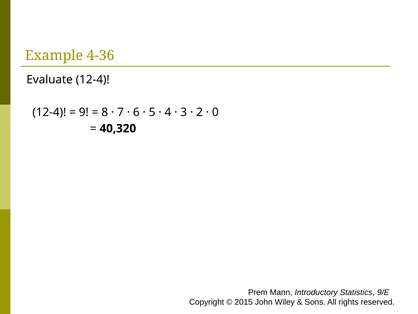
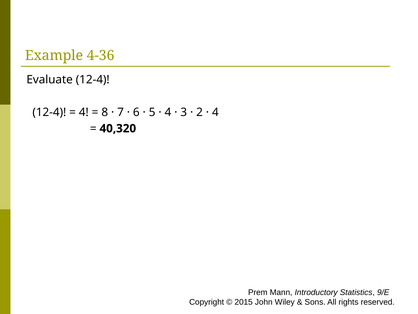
9 at (84, 112): 9 -> 4
0 at (215, 112): 0 -> 4
